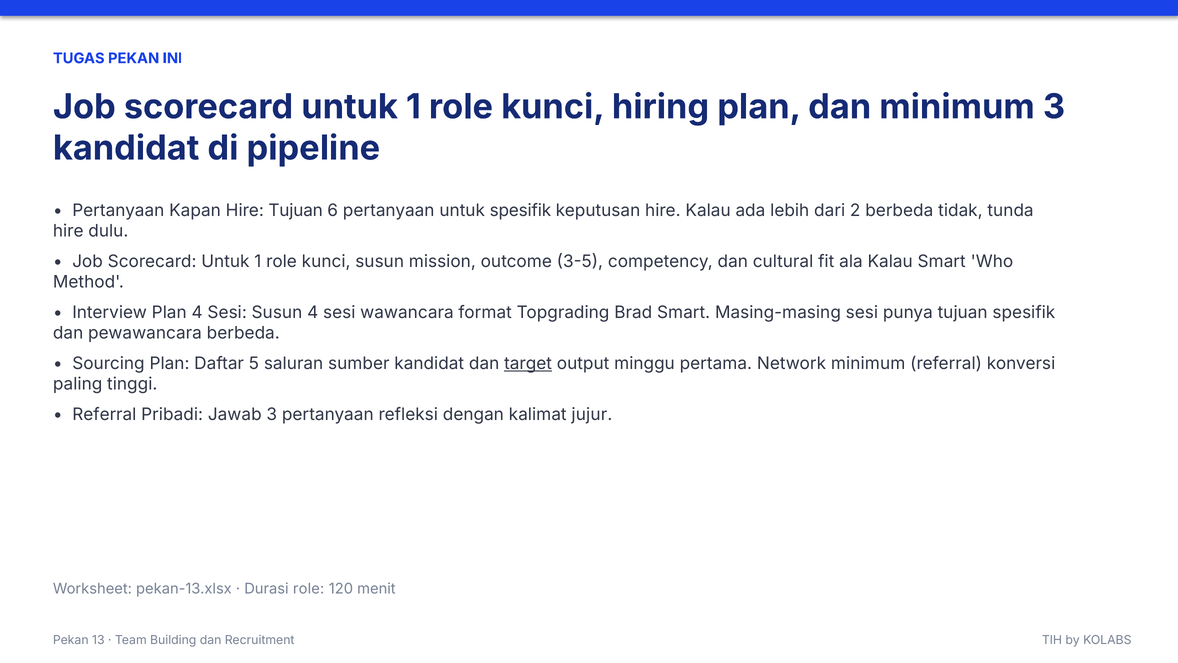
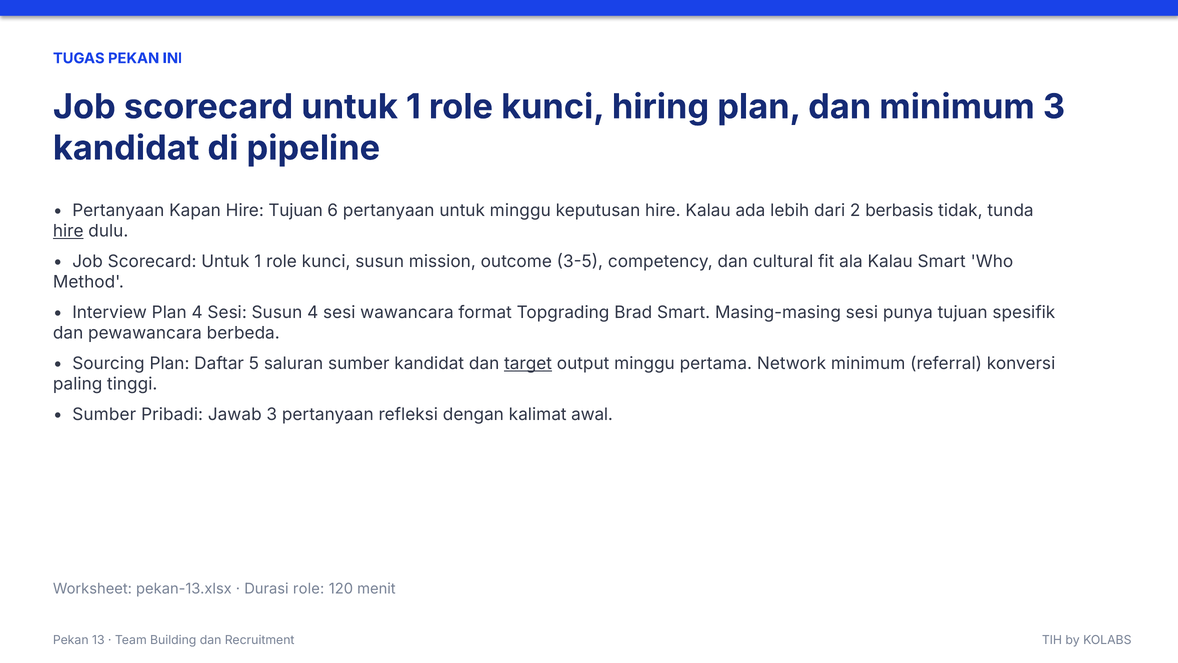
untuk spesifik: spesifik -> minggu
2 berbeda: berbeda -> berbasis
hire at (68, 231) underline: none -> present
Referral at (104, 414): Referral -> Sumber
jujur: jujur -> awal
